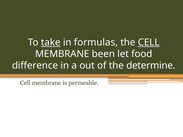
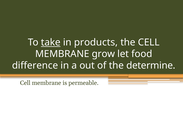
formulas: formulas -> products
CELL at (149, 42) underline: present -> none
been: been -> grow
